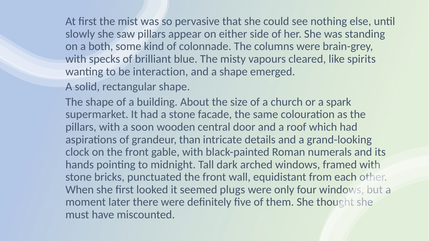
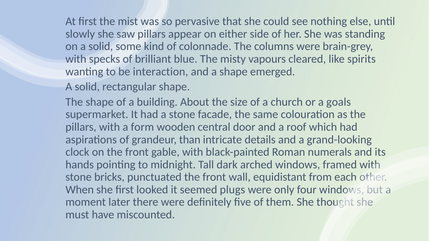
on a both: both -> solid
spark: spark -> goals
soon: soon -> form
